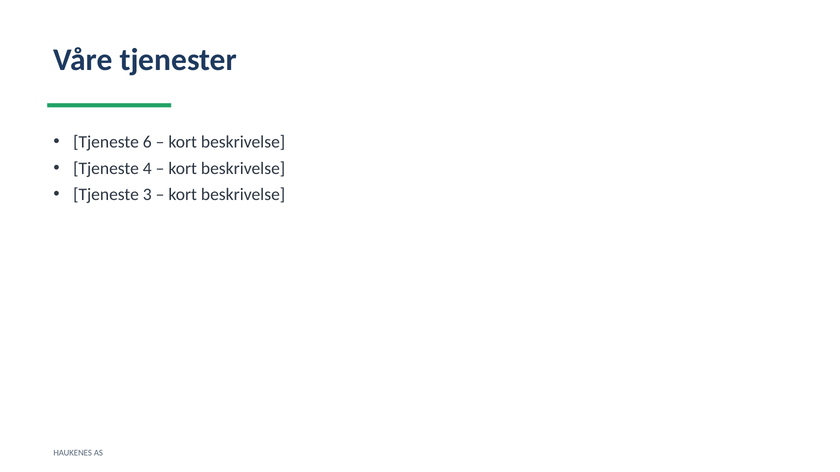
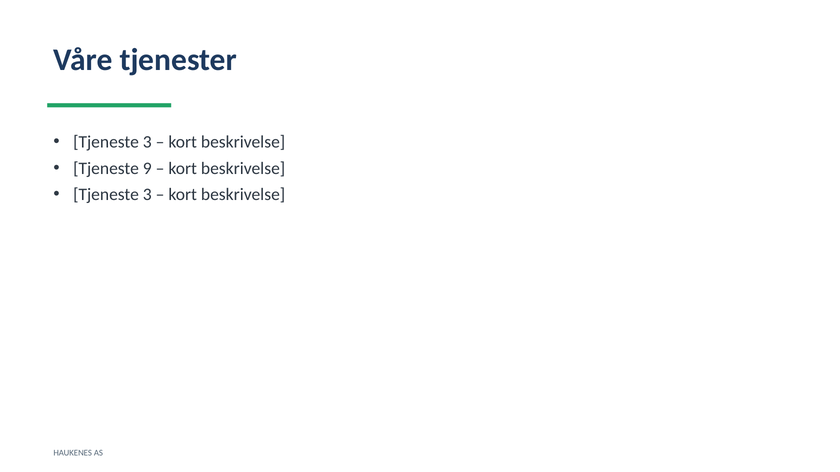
6 at (147, 142): 6 -> 3
4: 4 -> 9
